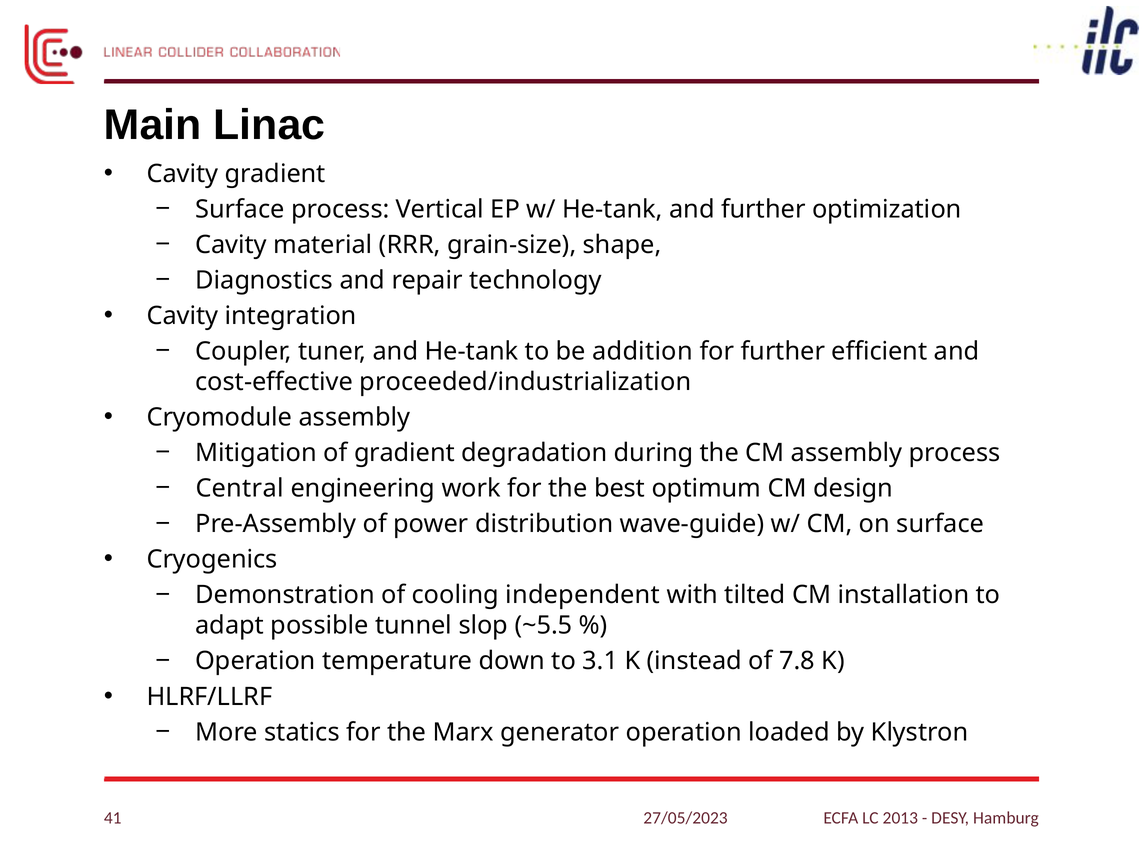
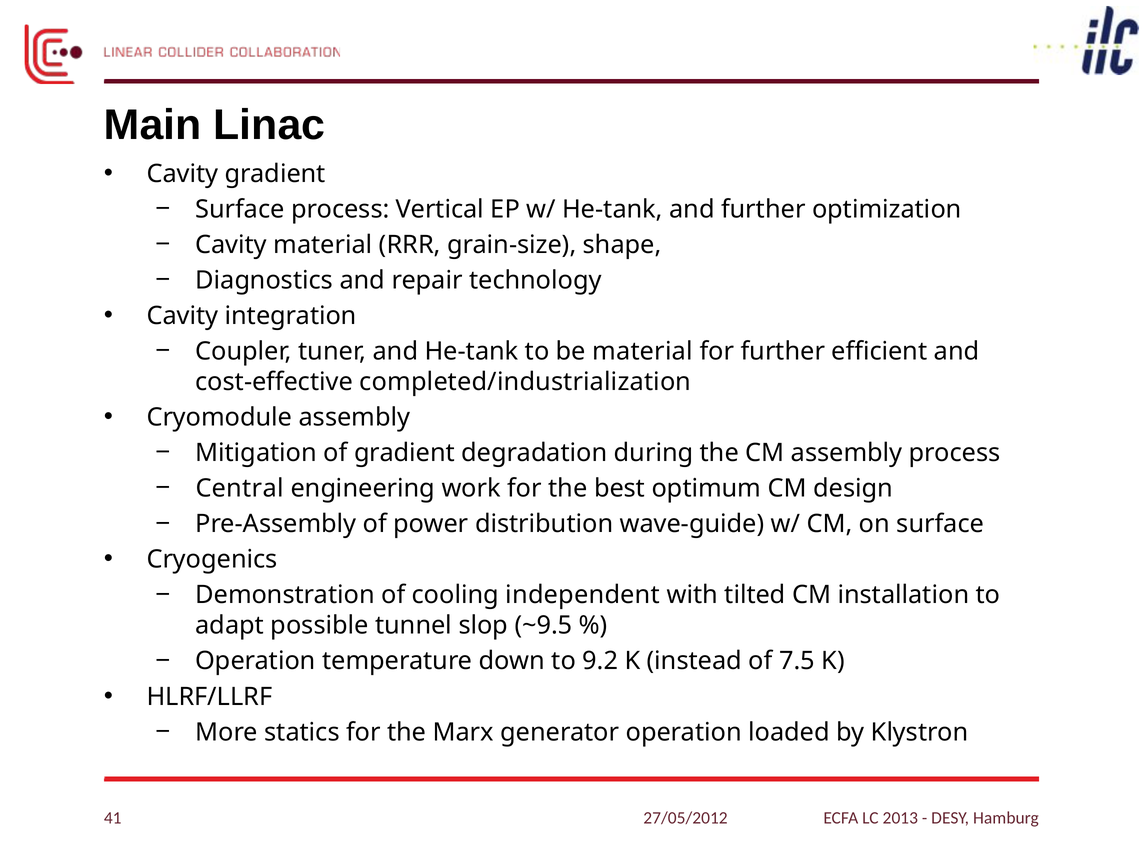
be addition: addition -> material
proceeded/industrialization: proceeded/industrialization -> completed/industrialization
~5.5: ~5.5 -> ~9.5
3.1: 3.1 -> 9.2
7.8: 7.8 -> 7.5
27/05/2023: 27/05/2023 -> 27/05/2012
